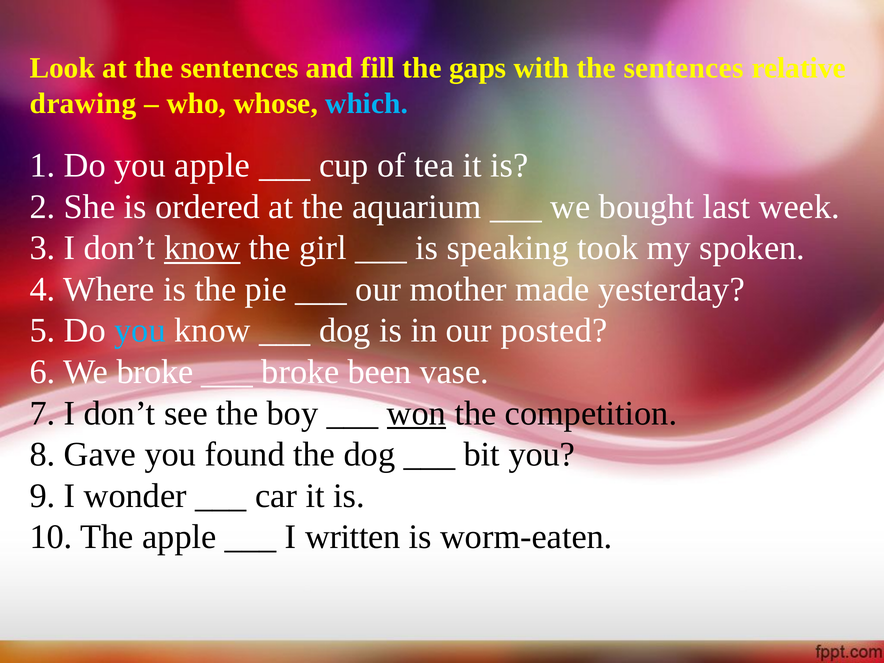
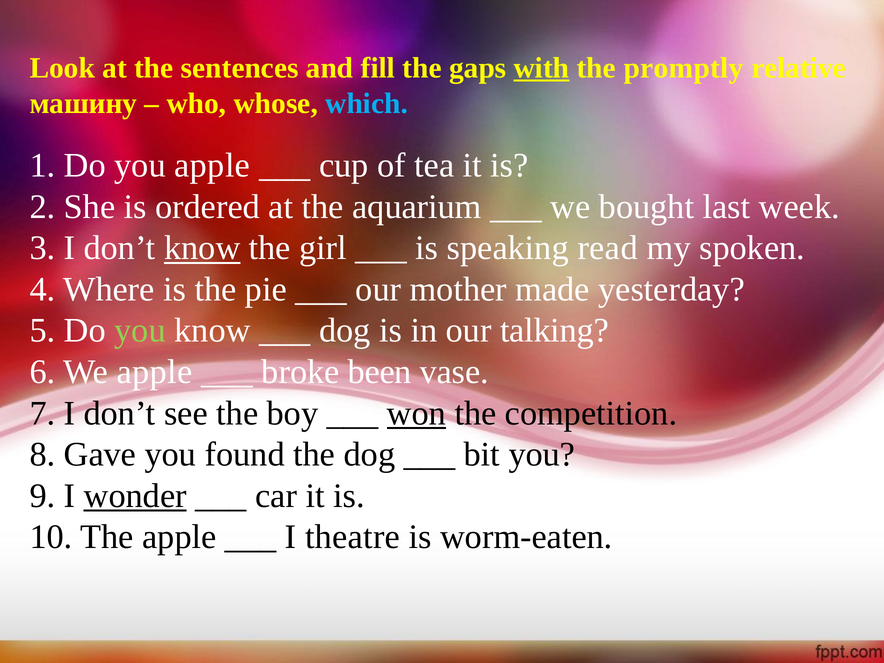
with underline: none -> present
sentences at (684, 68): sentences -> promptly
drawing: drawing -> машину
took: took -> read
you at (140, 331) colour: light blue -> light green
posted: posted -> talking
We broke: broke -> apple
wonder underline: none -> present
written: written -> theatre
